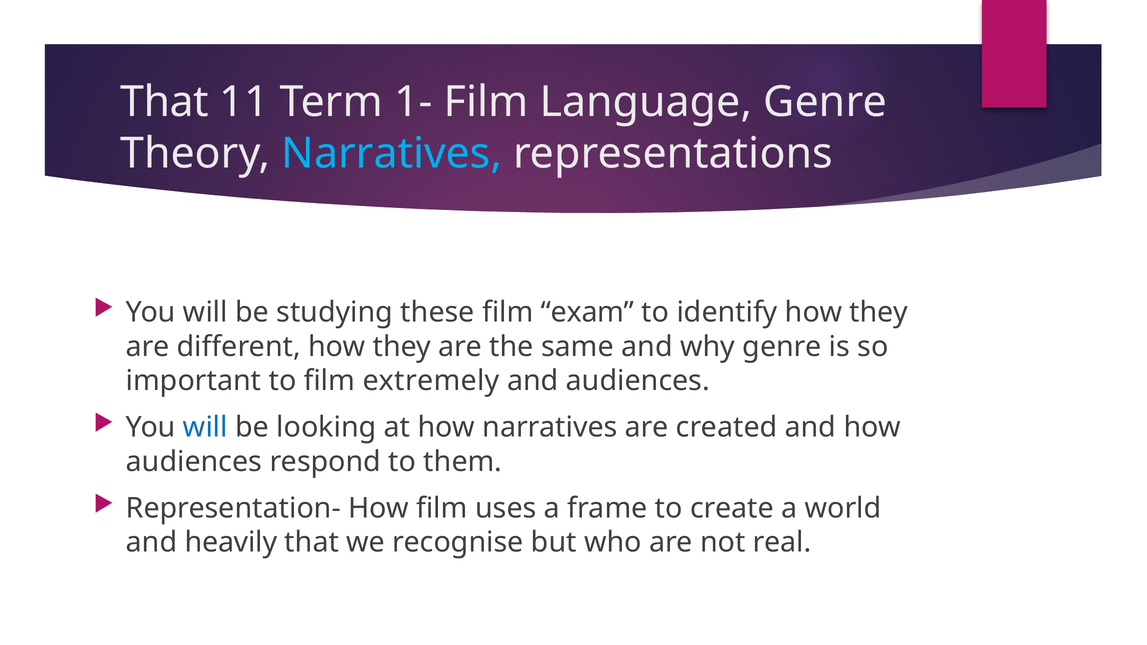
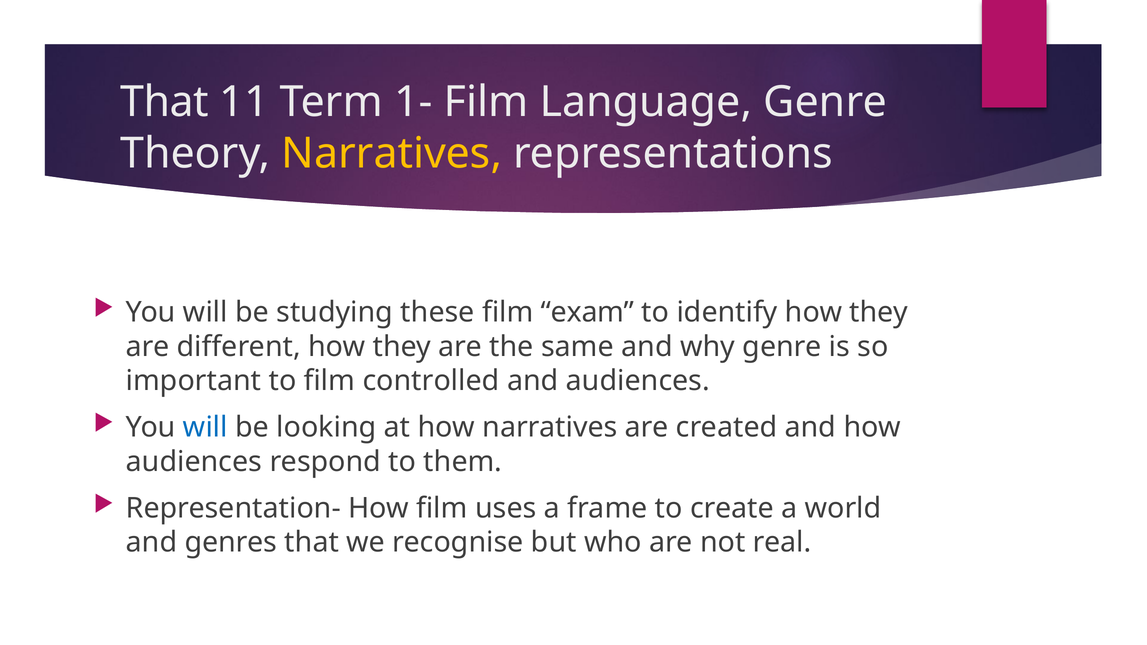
Narratives at (392, 154) colour: light blue -> yellow
extremely: extremely -> controlled
heavily: heavily -> genres
